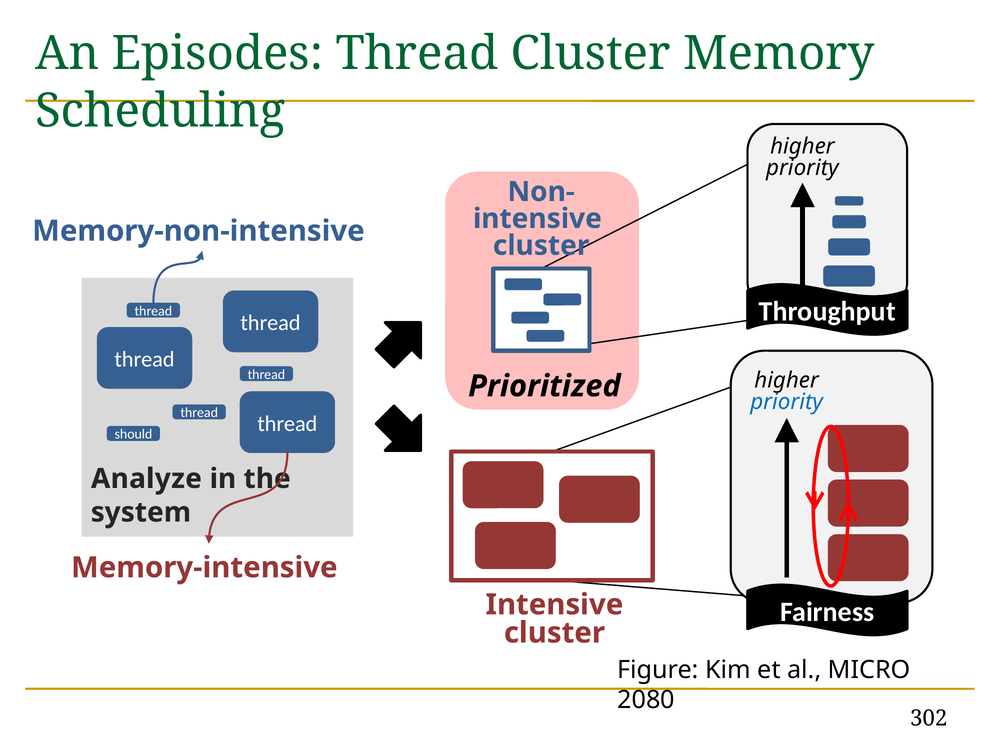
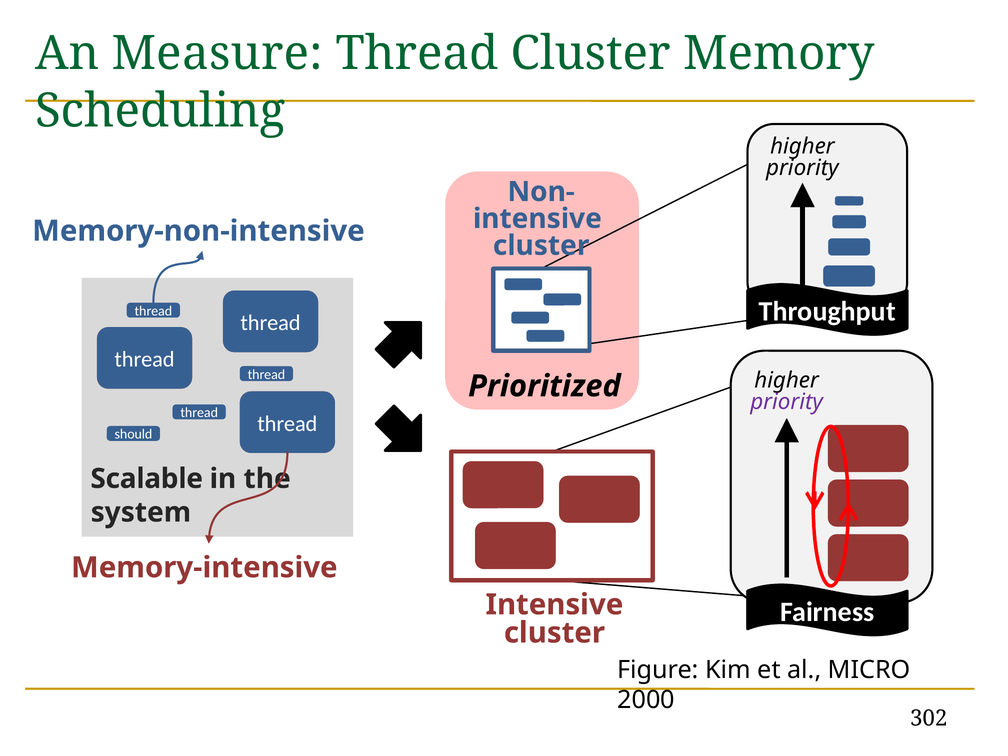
Episodes: Episodes -> Measure
priority at (787, 402) colour: blue -> purple
Analyze: Analyze -> Scalable
2080: 2080 -> 2000
